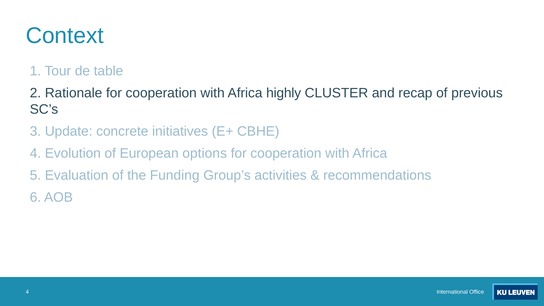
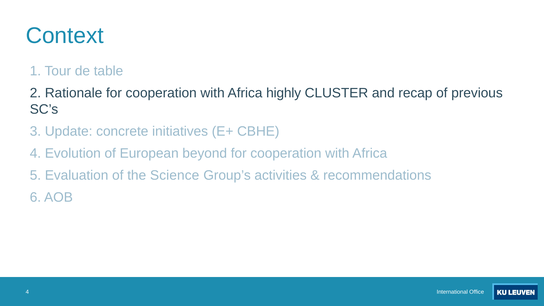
options: options -> beyond
Funding: Funding -> Science
